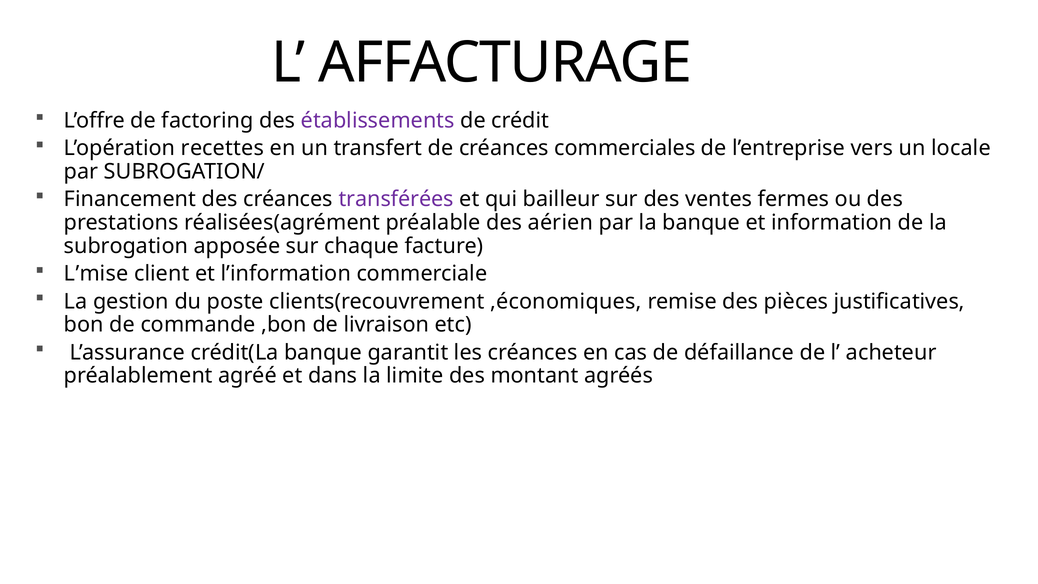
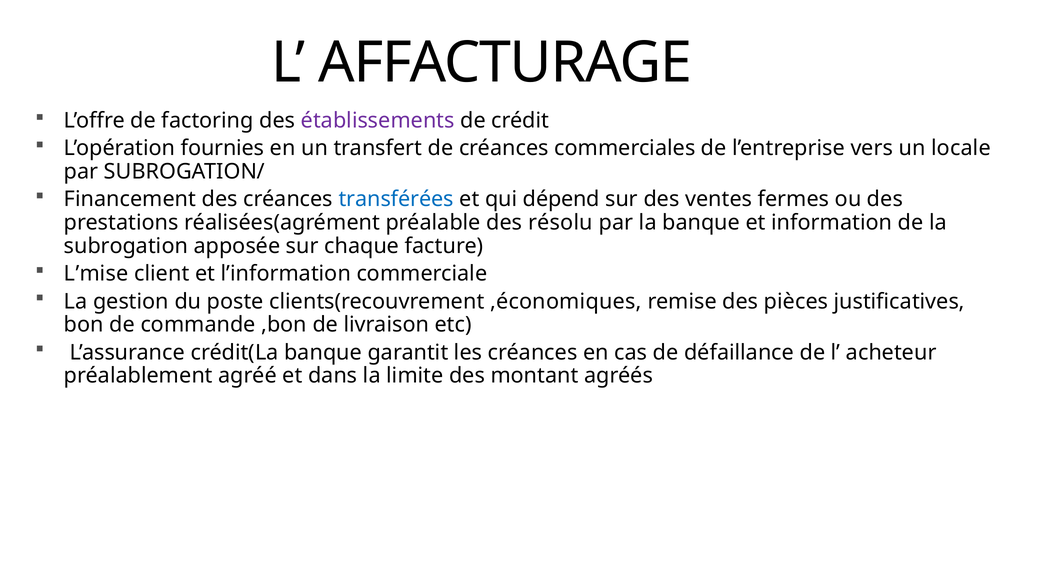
recettes: recettes -> fournies
transférées colour: purple -> blue
bailleur: bailleur -> dépend
aérien: aérien -> résolu
